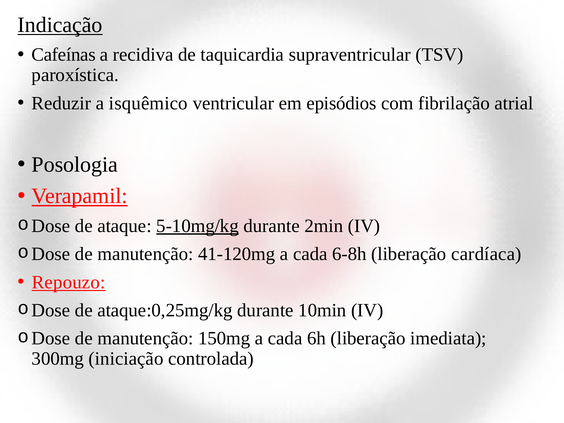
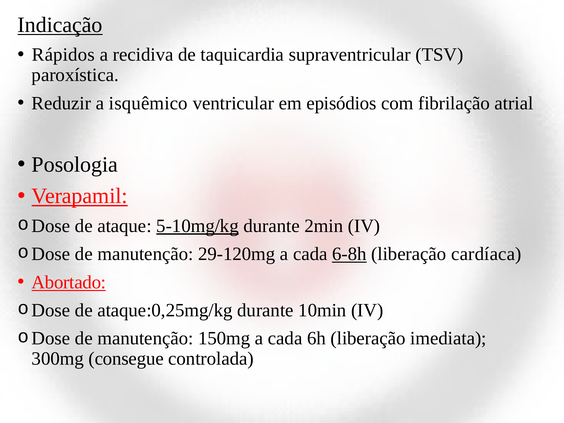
Cafeínas: Cafeínas -> Rápidos
41-120mg: 41-120mg -> 29-120mg
6-8h underline: none -> present
Repouzo: Repouzo -> Abortado
iniciação: iniciação -> consegue
